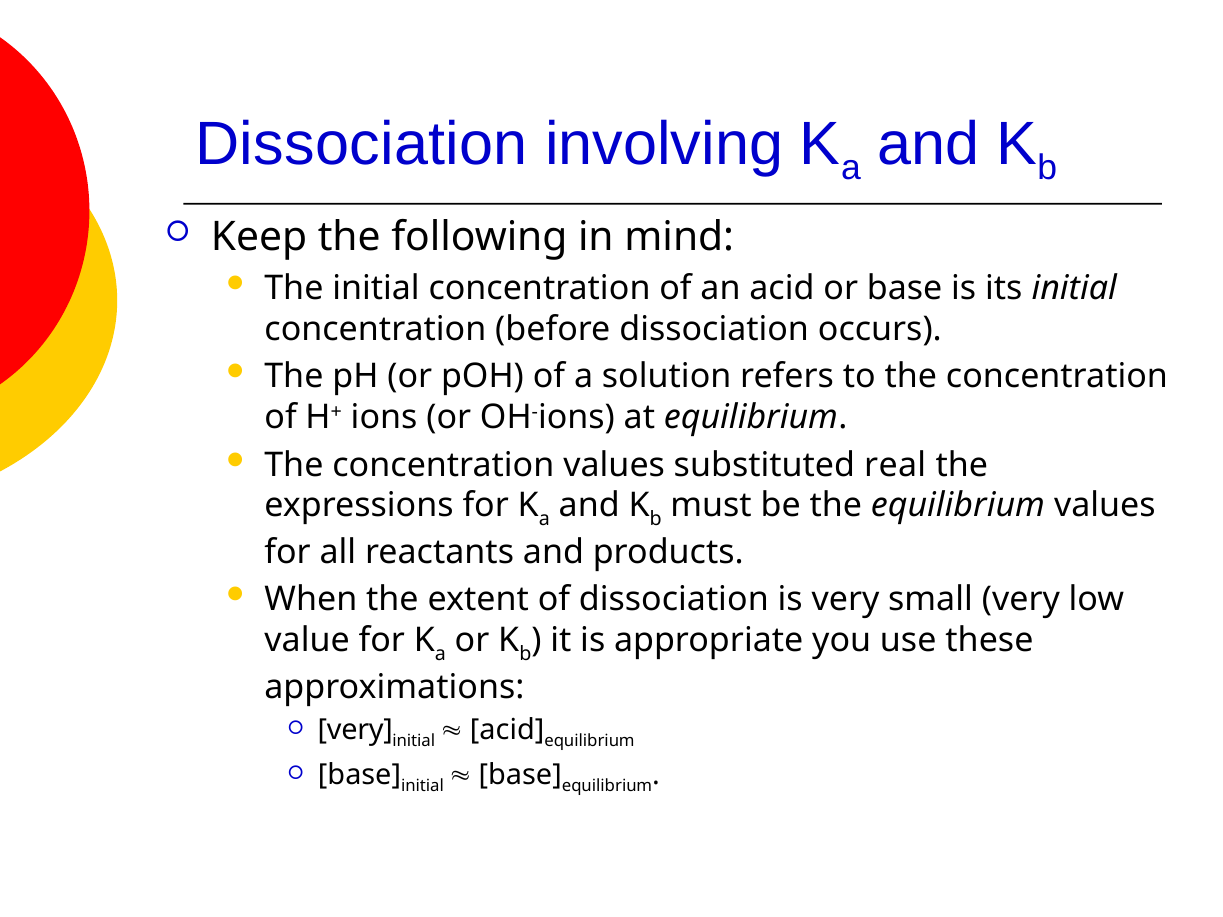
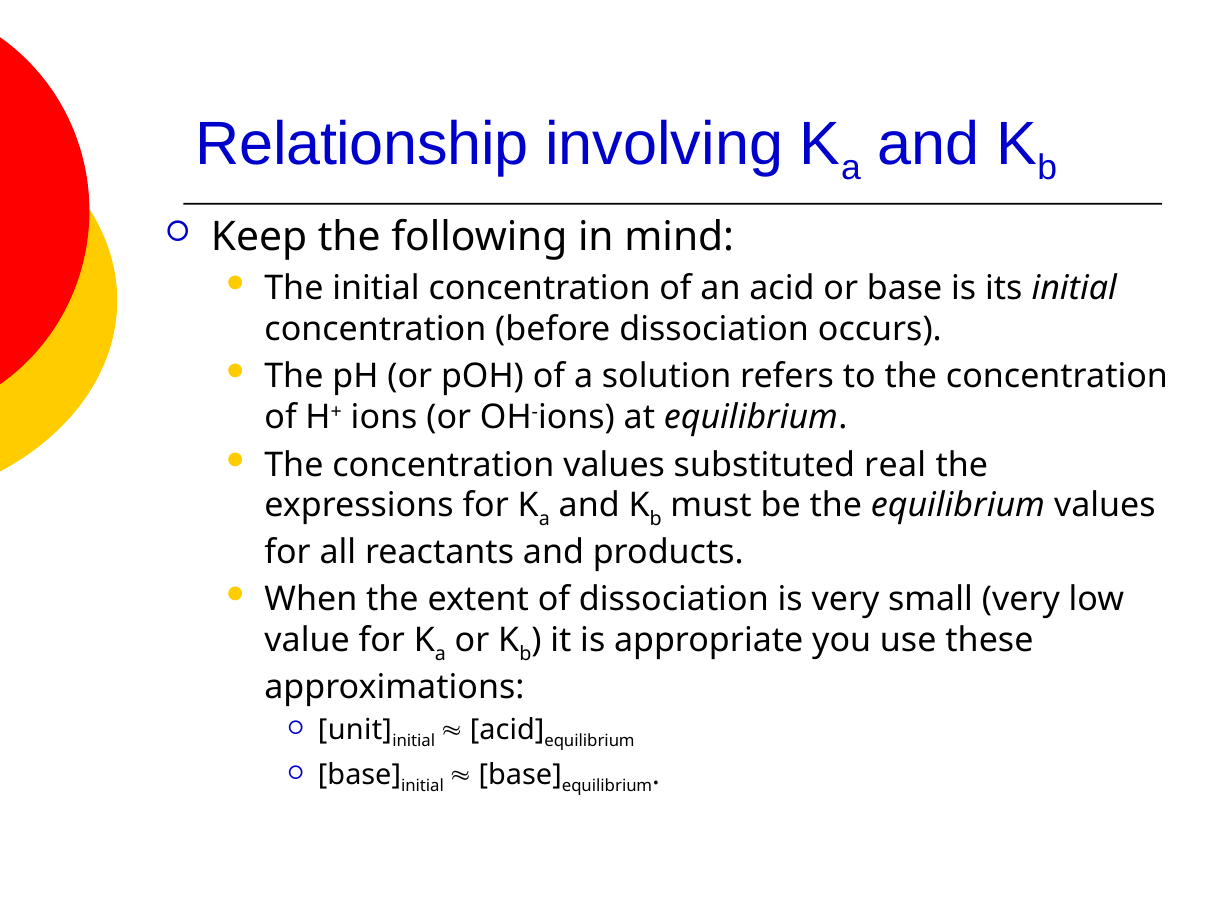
Dissociation at (362, 145): Dissociation -> Relationship
very at (355, 730): very -> unit
